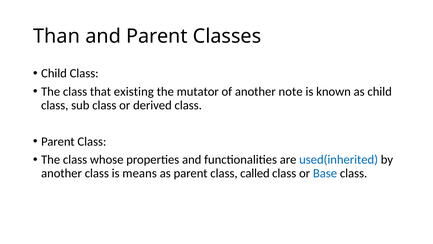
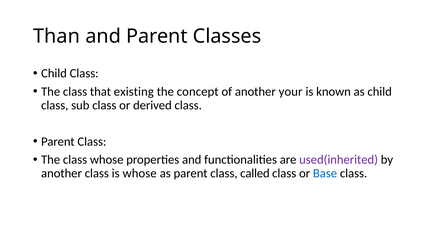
mutator: mutator -> concept
note: note -> your
used(inherited colour: blue -> purple
is means: means -> whose
